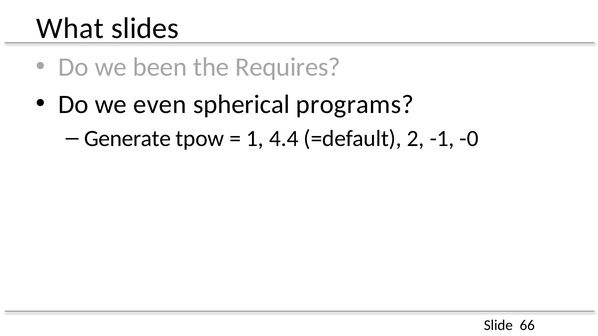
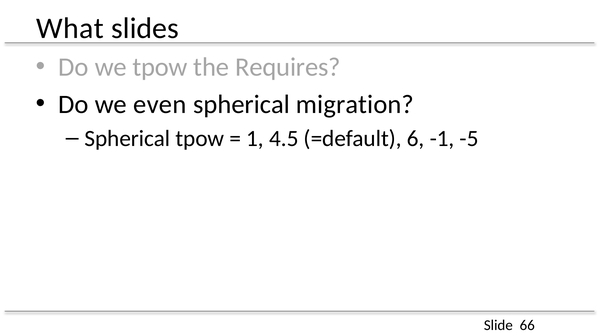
we been: been -> tpow
programs: programs -> migration
Generate at (127, 139): Generate -> Spherical
4.4: 4.4 -> 4.5
2: 2 -> 6
-0: -0 -> -5
